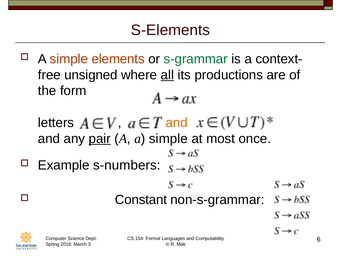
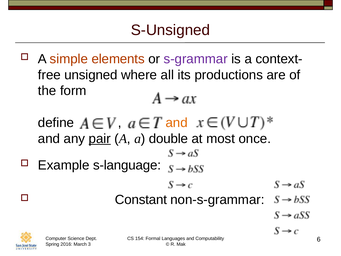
S-Elements: S-Elements -> S-Unsigned
s-grammar colour: green -> purple
all underline: present -> none
letters: letters -> define
A a simple: simple -> double
s-numbers: s-numbers -> s-language
